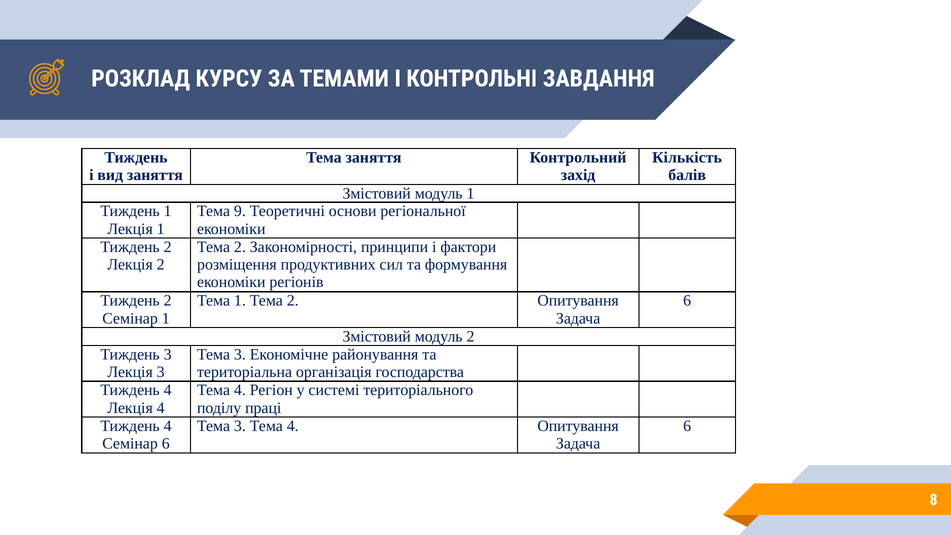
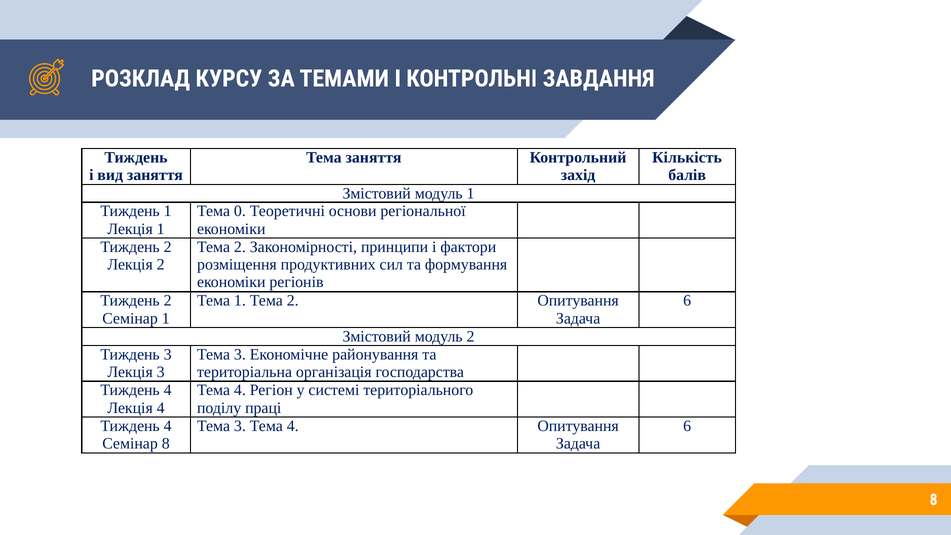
9: 9 -> 0
Семінар 6: 6 -> 8
